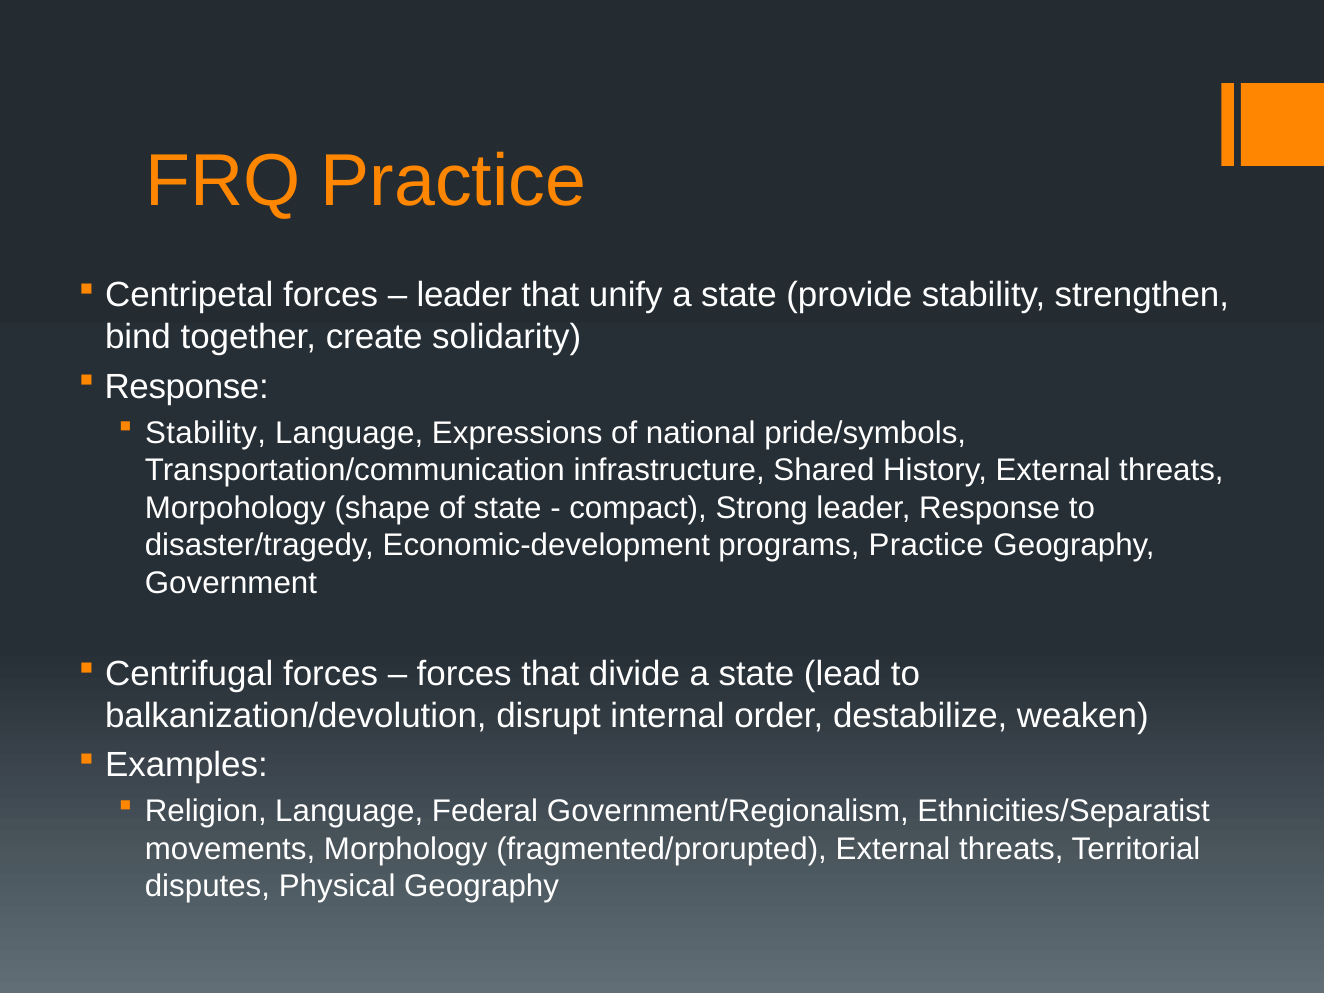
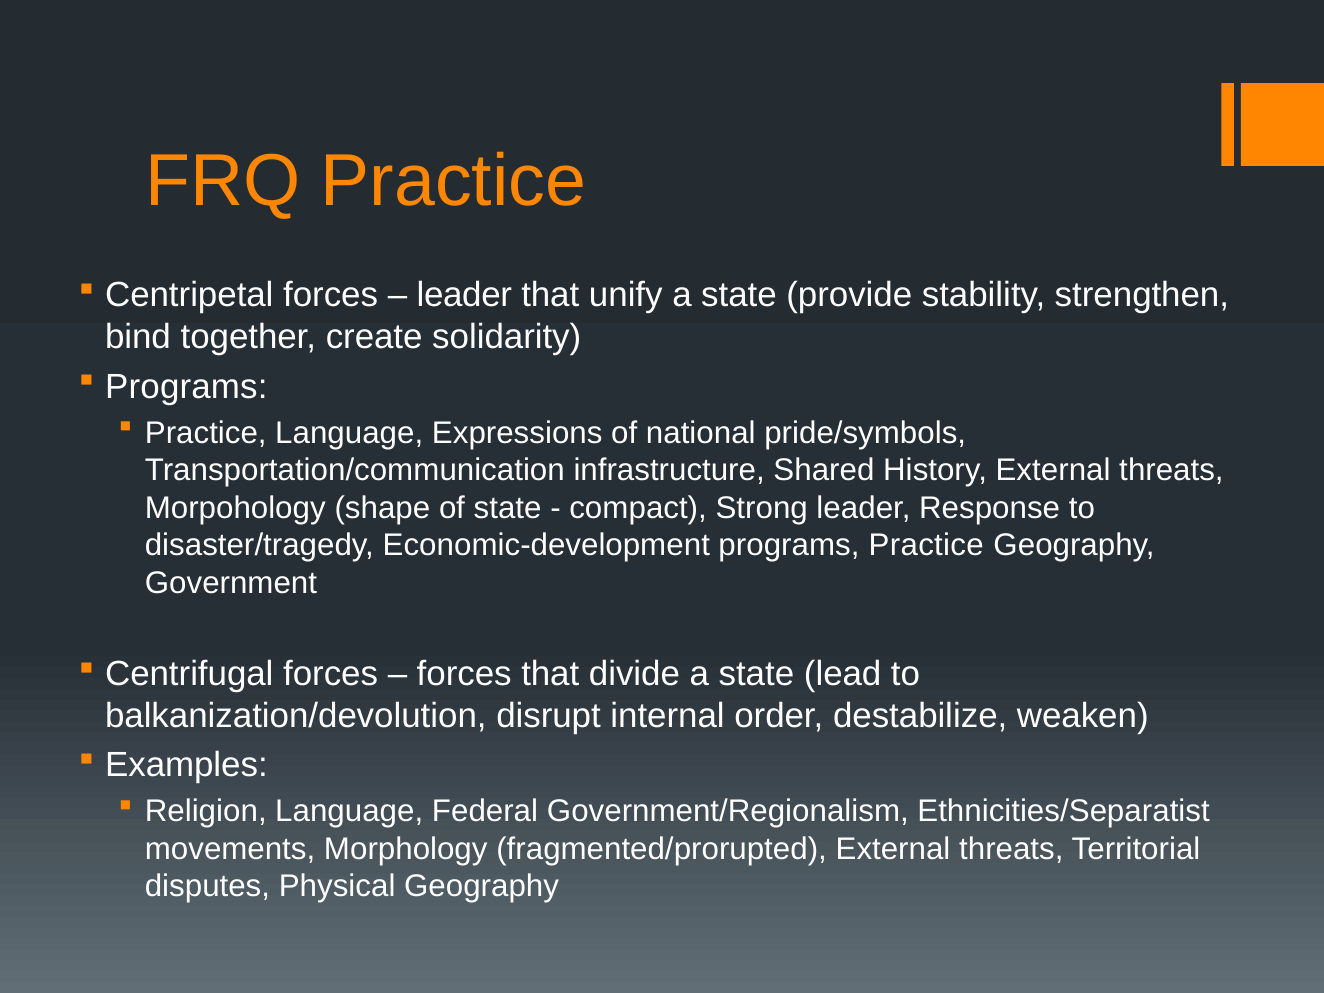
Response at (187, 387): Response -> Programs
Stability at (206, 433): Stability -> Practice
